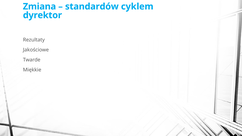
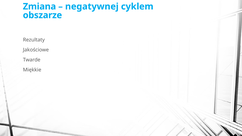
standardów: standardów -> negatywnej
dyrektor: dyrektor -> obszarze
